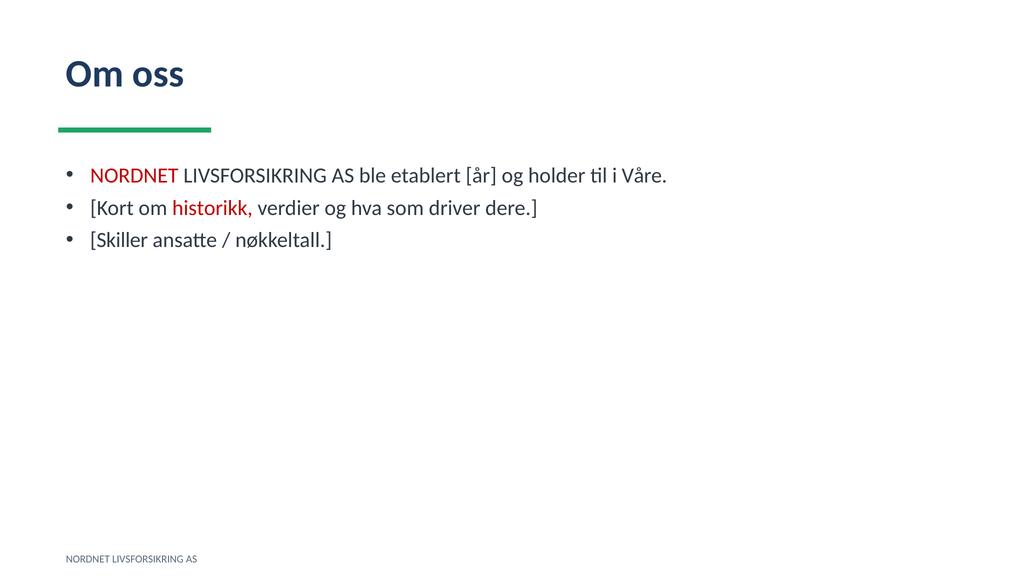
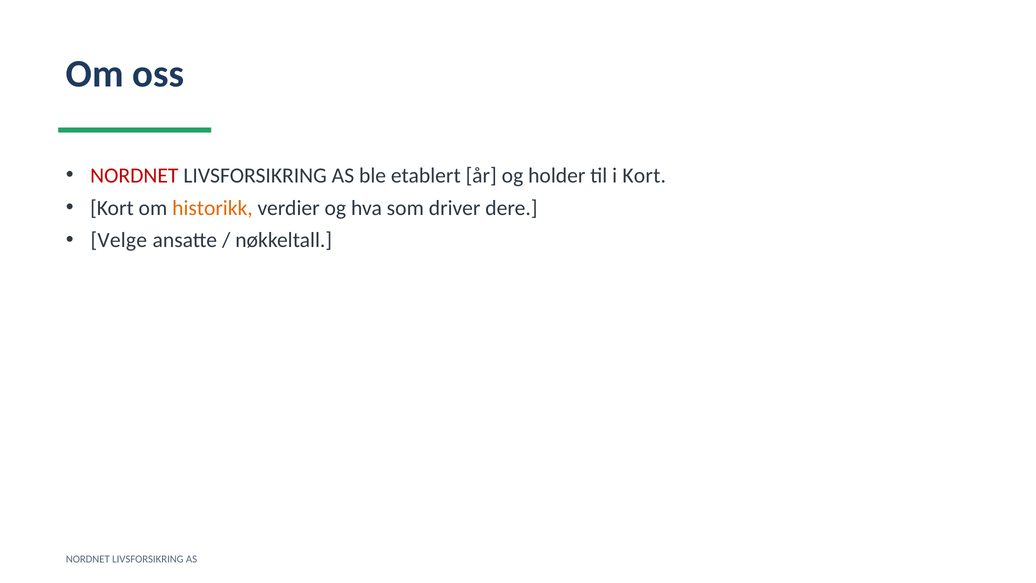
i Våre: Våre -> Kort
historikk colour: red -> orange
Skiller: Skiller -> Velge
